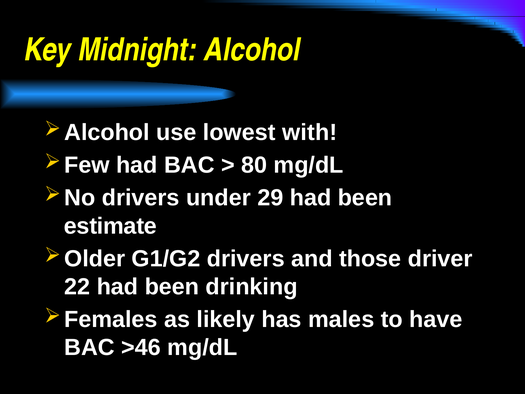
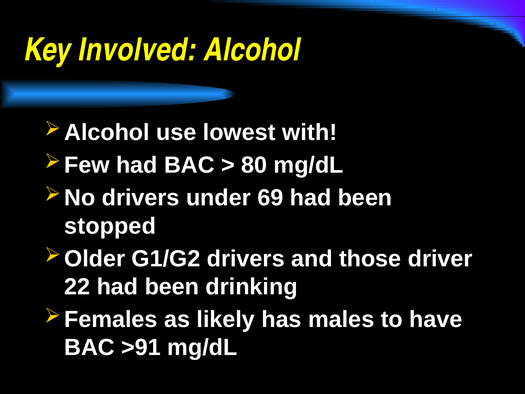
Midnight: Midnight -> Involved
29: 29 -> 69
estimate: estimate -> stopped
>46: >46 -> >91
